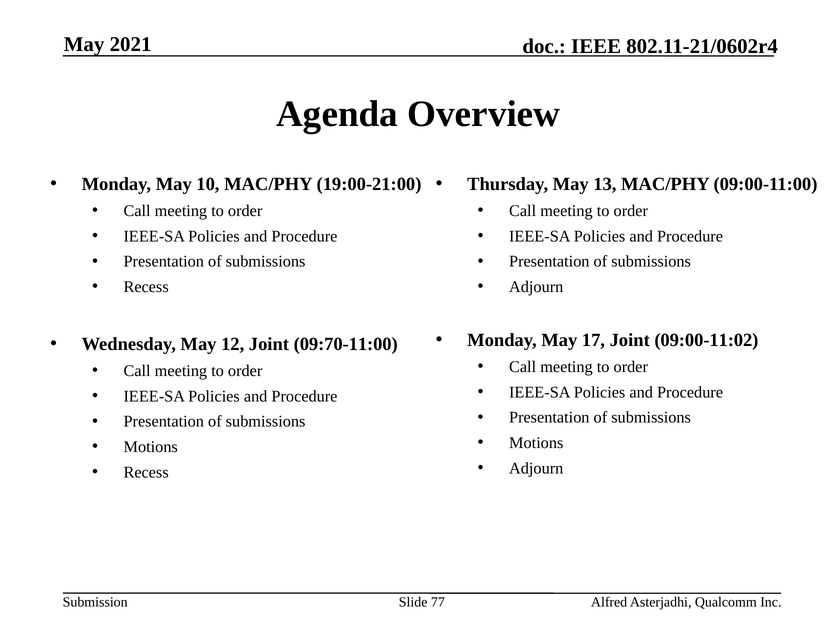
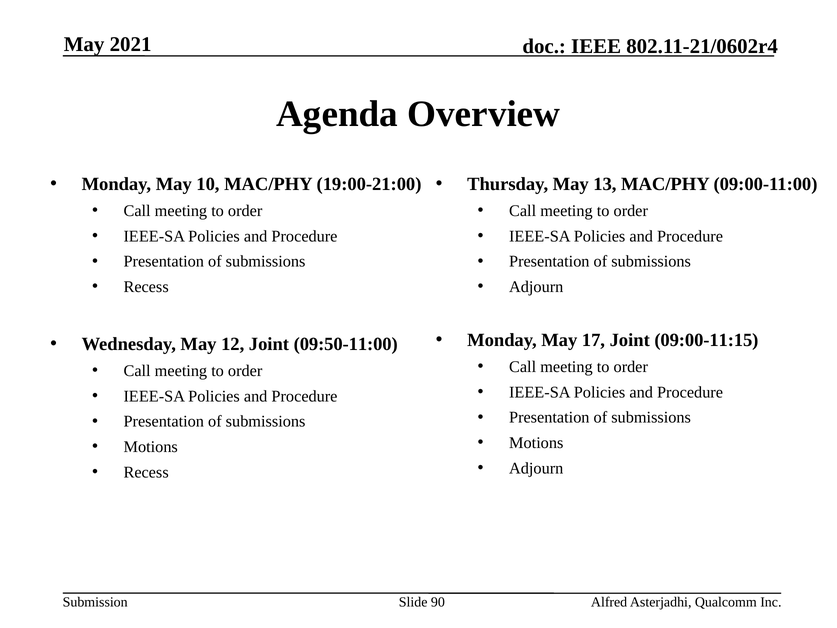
09:00-11:02: 09:00-11:02 -> 09:00-11:15
09:70-11:00: 09:70-11:00 -> 09:50-11:00
77: 77 -> 90
